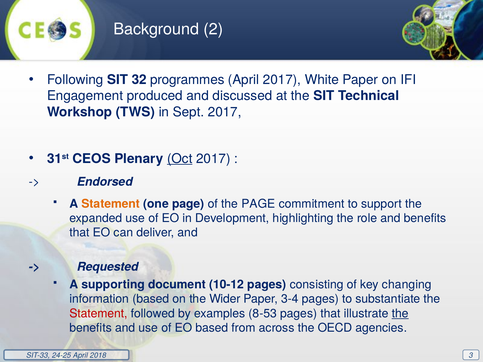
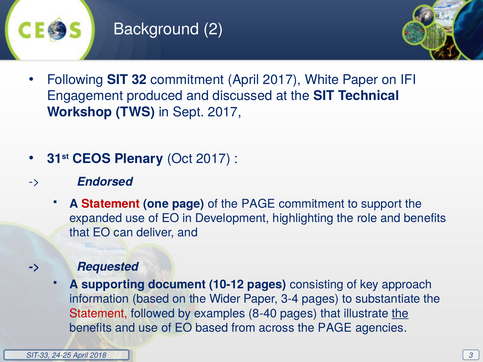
32 programmes: programmes -> commitment
Oct underline: present -> none
Statement at (111, 204) colour: orange -> red
changing: changing -> approach
8-53: 8-53 -> 8-40
across the OECD: OECD -> PAGE
